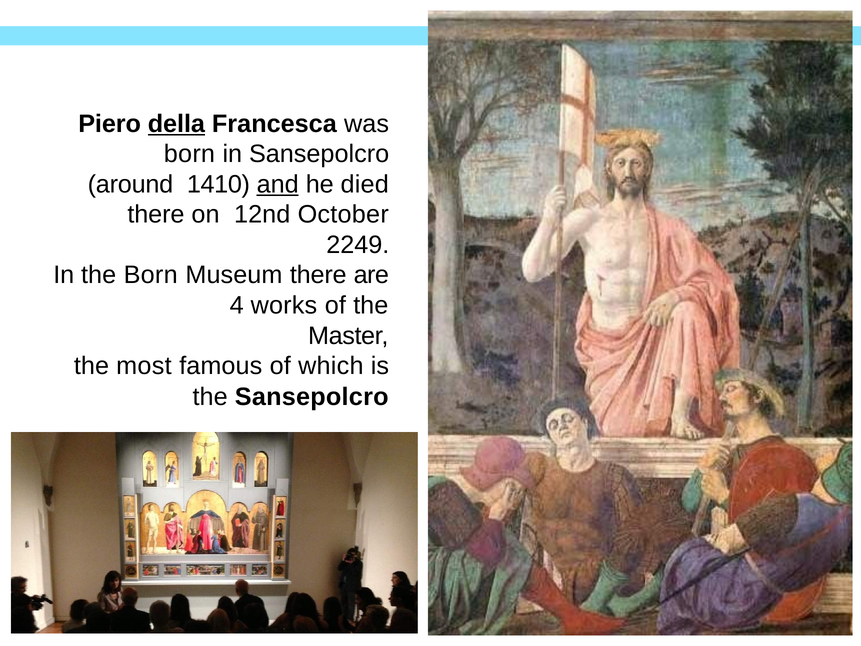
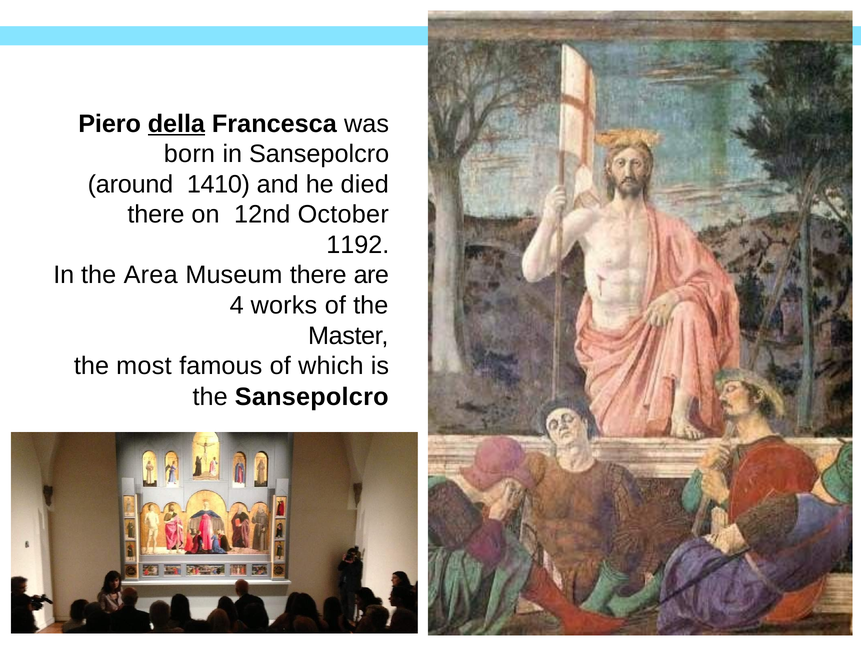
and underline: present -> none
2249: 2249 -> 1192
the Born: Born -> Area
